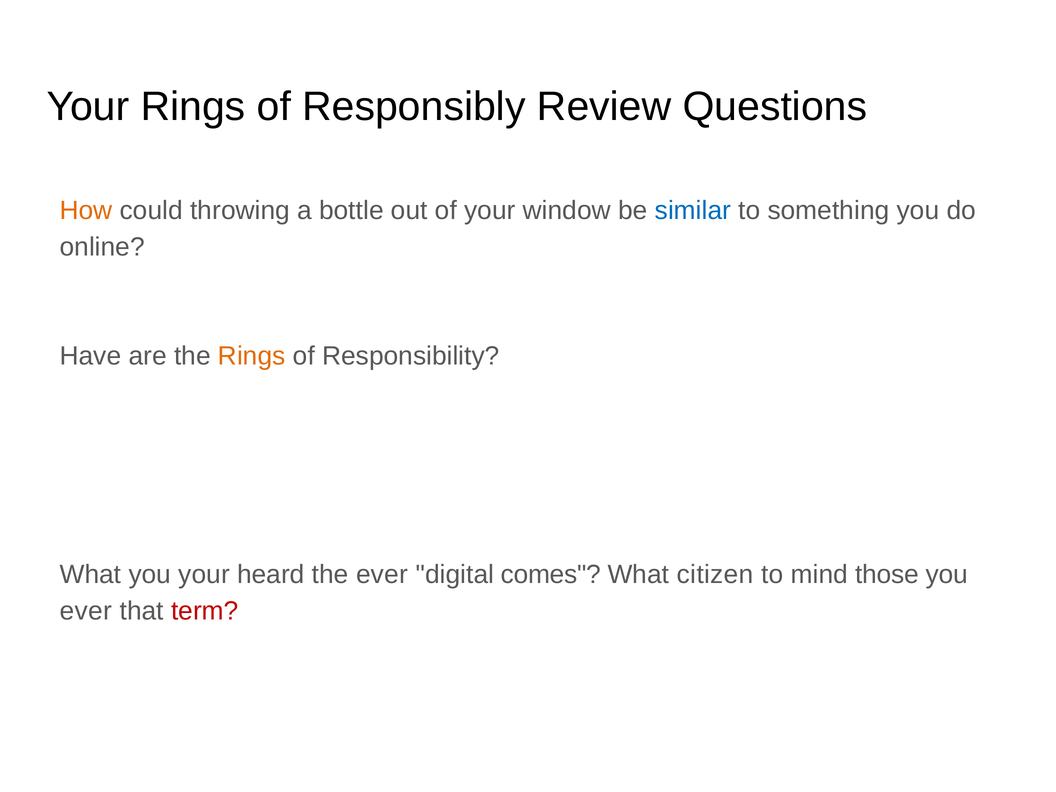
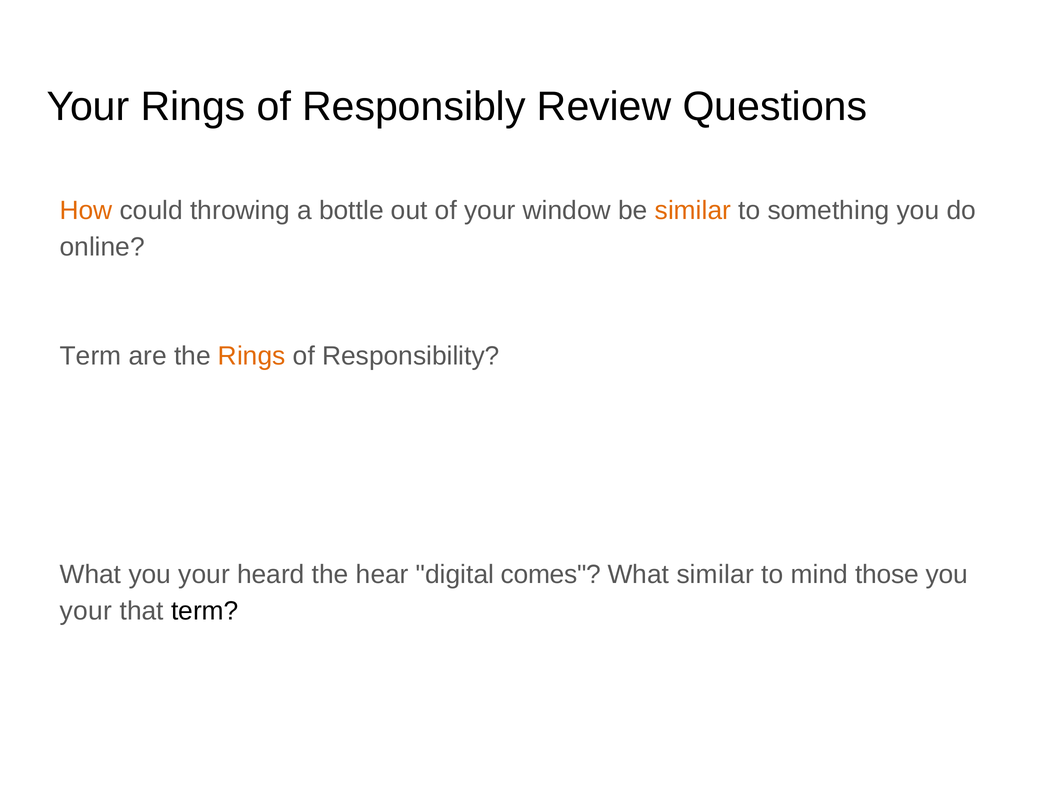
similar at (693, 210) colour: blue -> orange
Have at (91, 356): Have -> Term
the ever: ever -> hear
What citizen: citizen -> similar
ever at (86, 611): ever -> your
term at (205, 611) colour: red -> black
